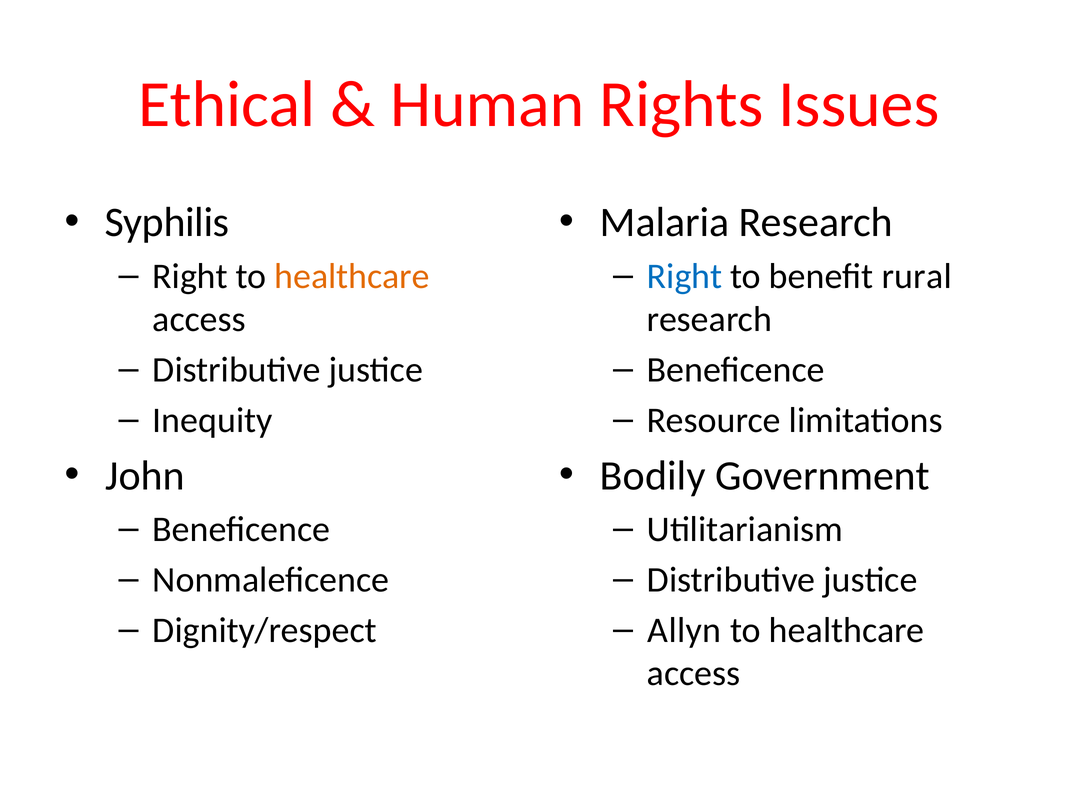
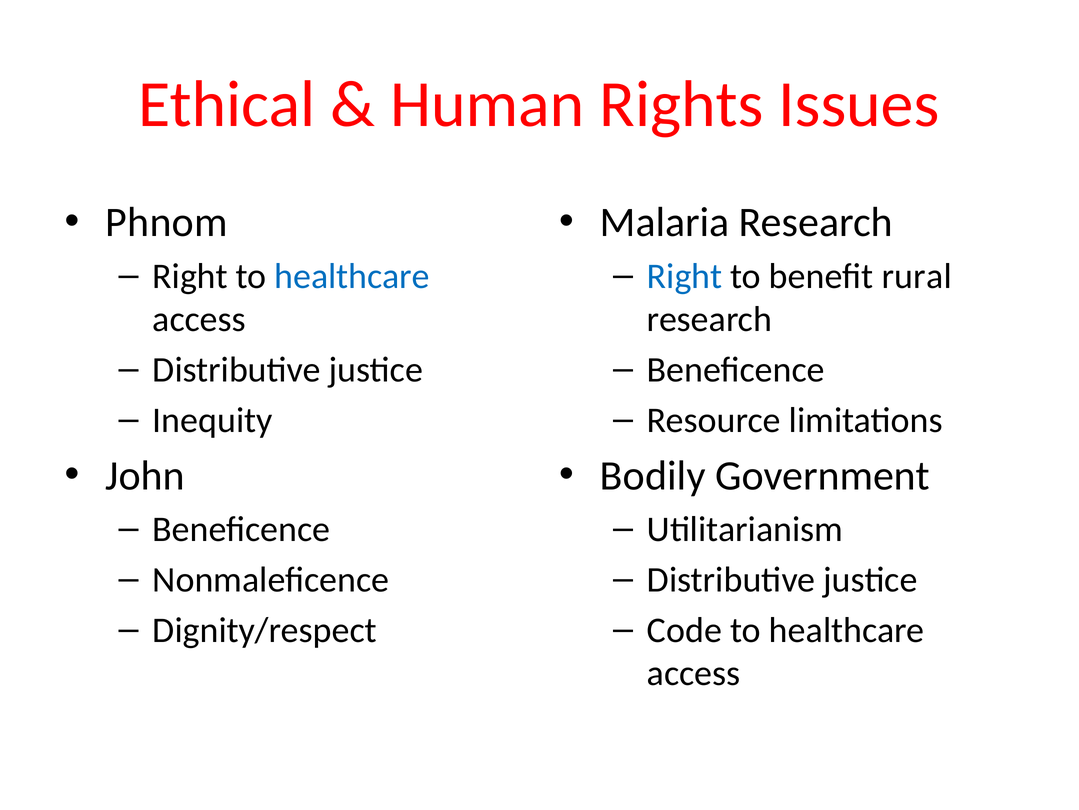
Syphilis: Syphilis -> Phnom
healthcare at (352, 276) colour: orange -> blue
Allyn: Allyn -> Code
